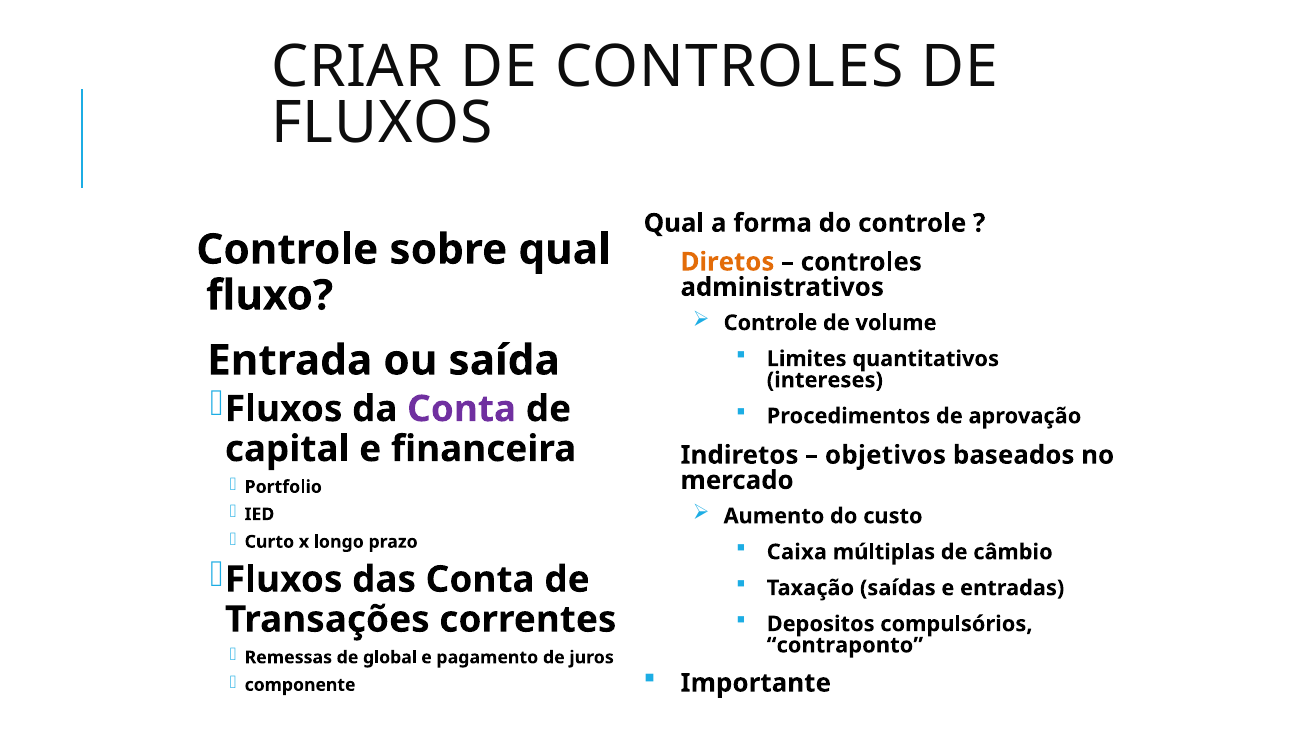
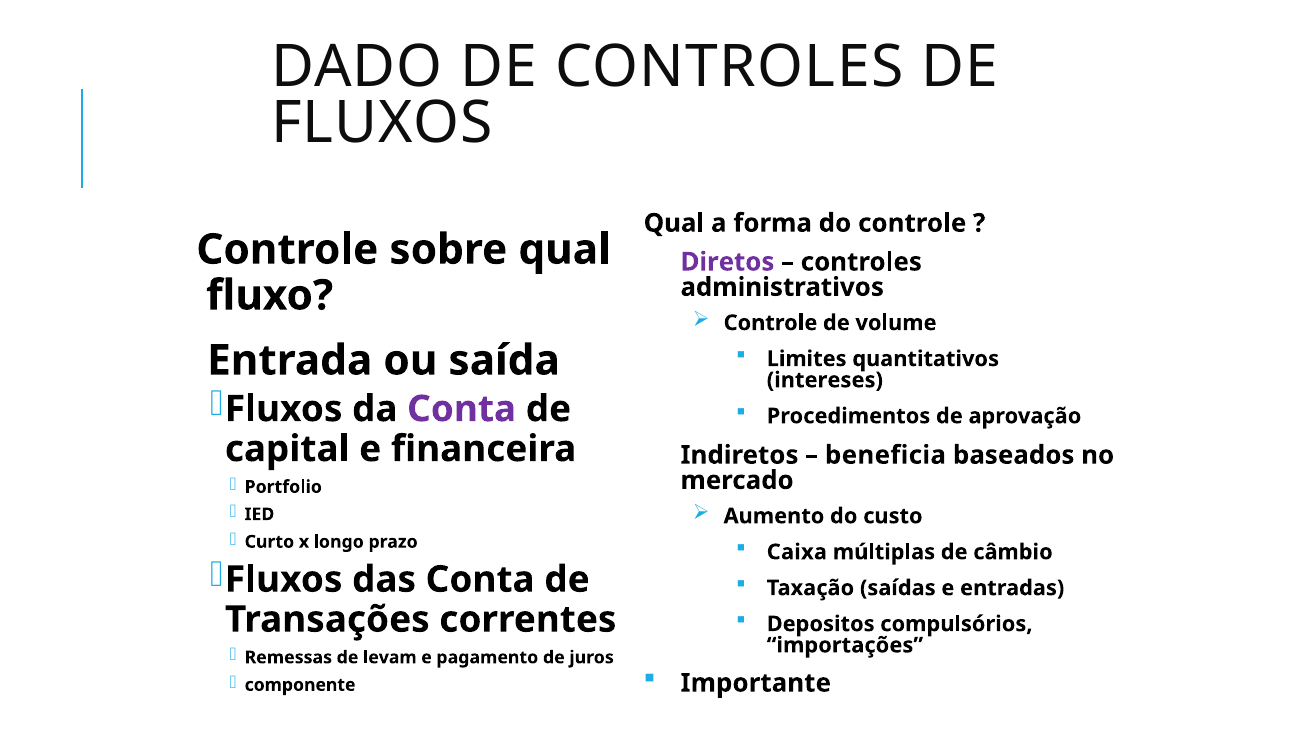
CRIAR: CRIAR -> DADO
Diretos colour: orange -> purple
objetivos: objetivos -> beneficia
contraponto: contraponto -> importações
global: global -> levam
